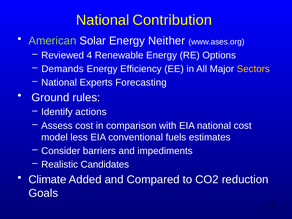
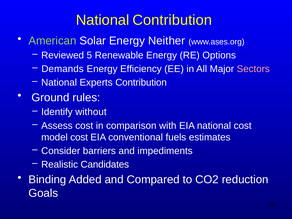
4: 4 -> 5
Sectors colour: yellow -> pink
Experts Forecasting: Forecasting -> Contribution
actions: actions -> without
model less: less -> cost
Climate: Climate -> Binding
